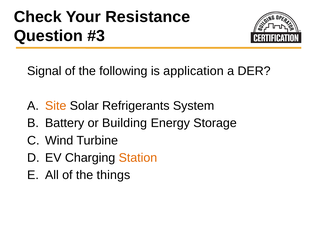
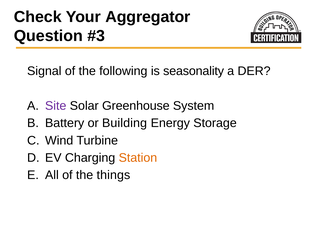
Resistance: Resistance -> Aggregator
application: application -> seasonality
Site colour: orange -> purple
Refrigerants: Refrigerants -> Greenhouse
